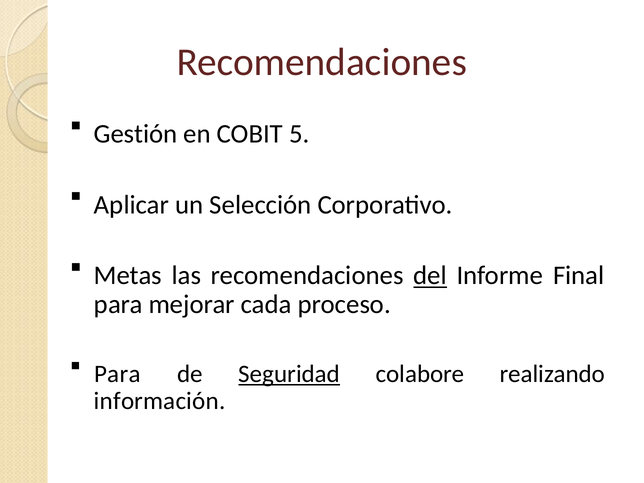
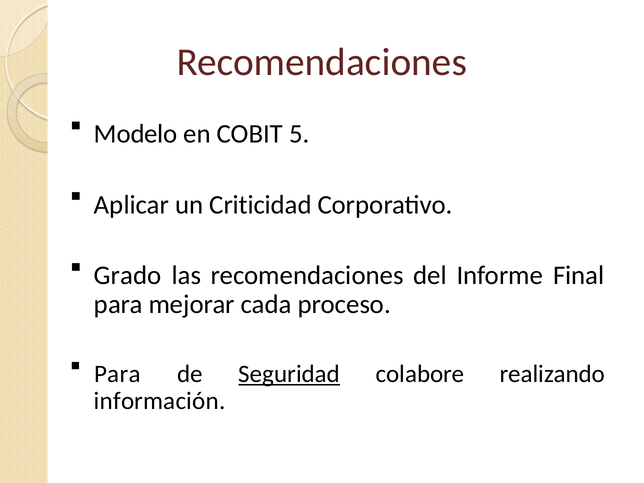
Gestión: Gestión -> Modelo
Selección: Selección -> Criticidad
Metas: Metas -> Grado
del underline: present -> none
